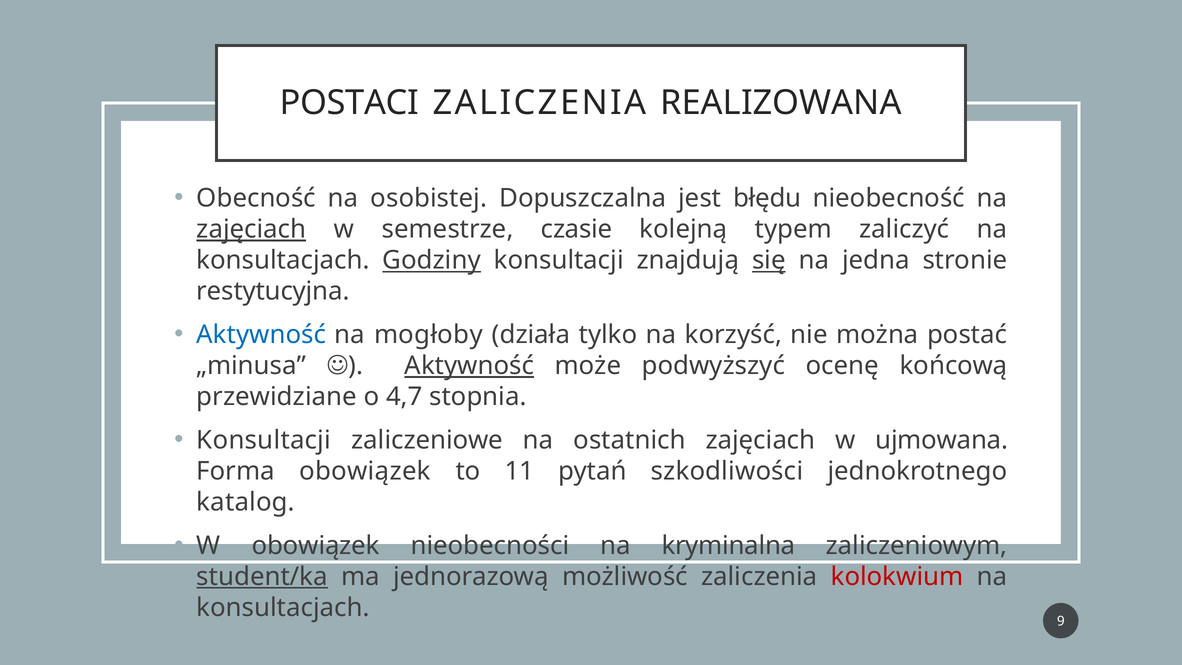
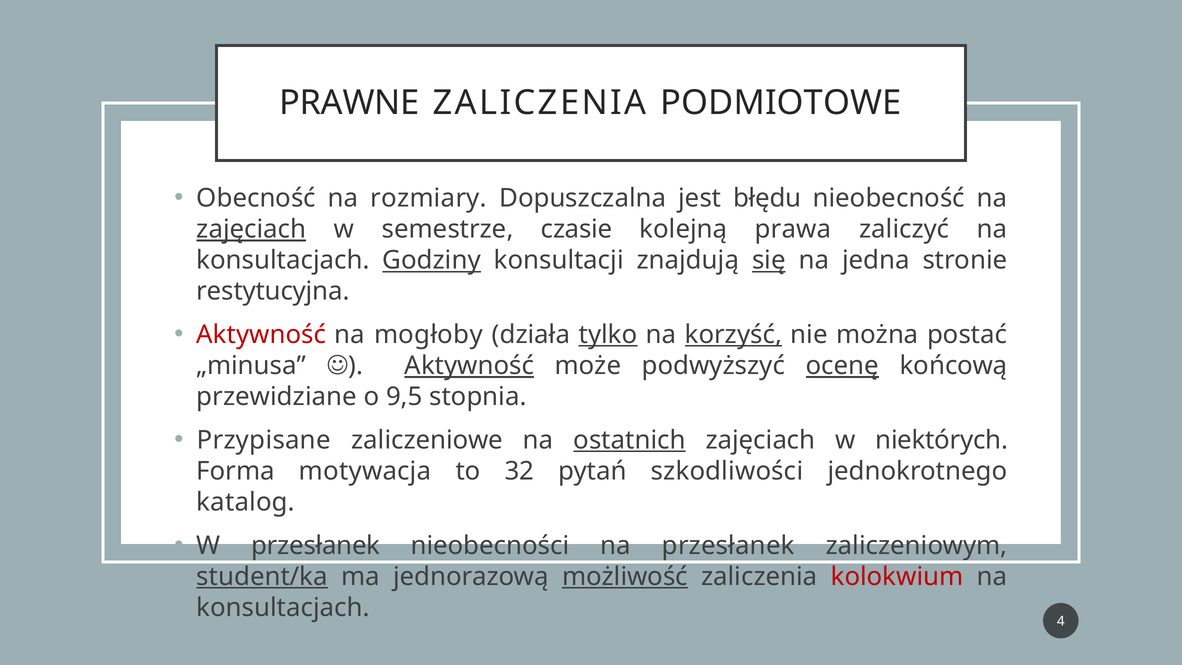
POSTACI: POSTACI -> PRAWNE
REALIZOWANA: REALIZOWANA -> PODMIOTOWE
osobistej: osobistej -> rozmiary
typem: typem -> prawa
Aktywność at (261, 335) colour: blue -> red
tylko underline: none -> present
korzyść underline: none -> present
ocenę underline: none -> present
4,7: 4,7 -> 9,5
Konsultacji at (264, 440): Konsultacji -> Przypisane
ostatnich underline: none -> present
ujmowana: ujmowana -> niektórych
Forma obowiązek: obowiązek -> motywacja
11: 11 -> 32
W obowiązek: obowiązek -> przesłanek
na kryminalna: kryminalna -> przesłanek
możliwość underline: none -> present
9: 9 -> 4
